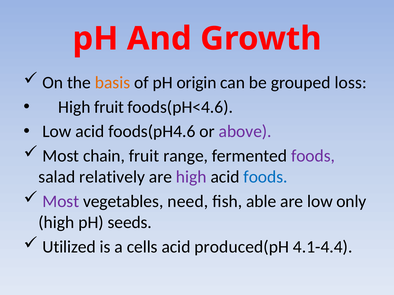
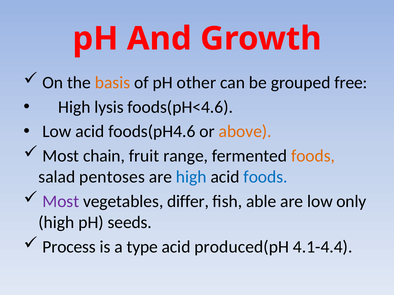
origin: origin -> other
loss: loss -> free
High fruit: fruit -> lysis
above colour: purple -> orange
foods at (313, 156) colour: purple -> orange
relatively: relatively -> pentoses
high at (191, 177) colour: purple -> blue
need: need -> differ
Utilized: Utilized -> Process
cells: cells -> type
